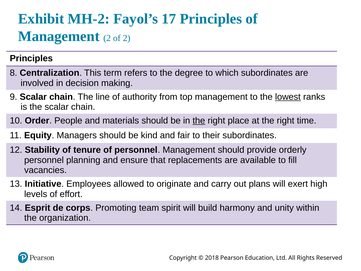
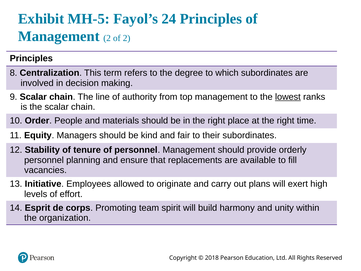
MH-2: MH-2 -> MH-5
17: 17 -> 24
the at (199, 121) underline: present -> none
